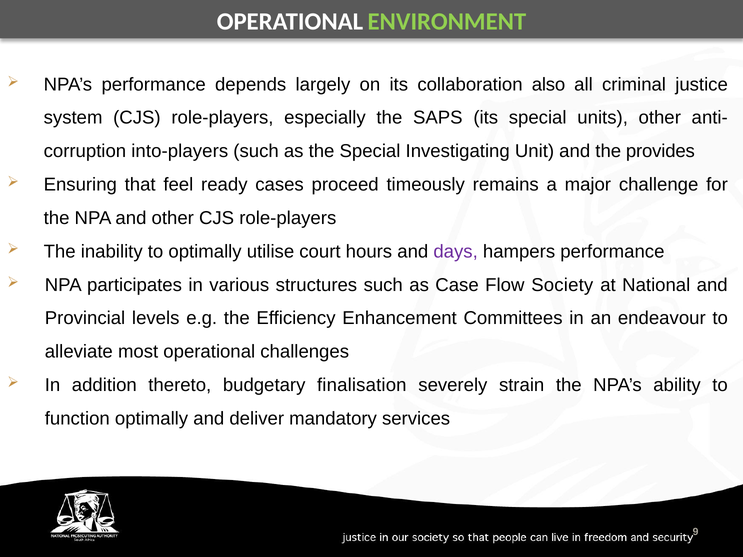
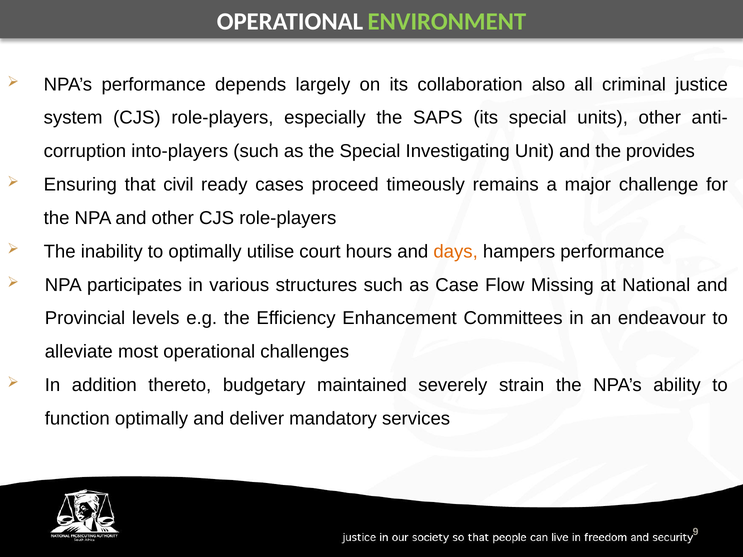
feel: feel -> civil
days colour: purple -> orange
Society: Society -> Missing
finalisation: finalisation -> maintained
